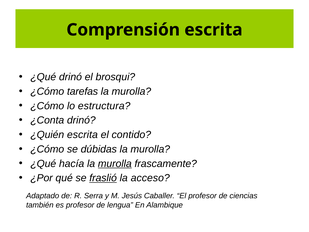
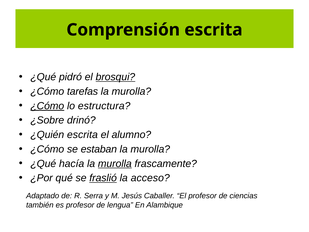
¿Qué drinó: drinó -> pidró
brosqui underline: none -> present
¿Cómo at (47, 106) underline: none -> present
¿Conta: ¿Conta -> ¿Sobre
contido: contido -> alumno
dúbidas: dúbidas -> estaban
